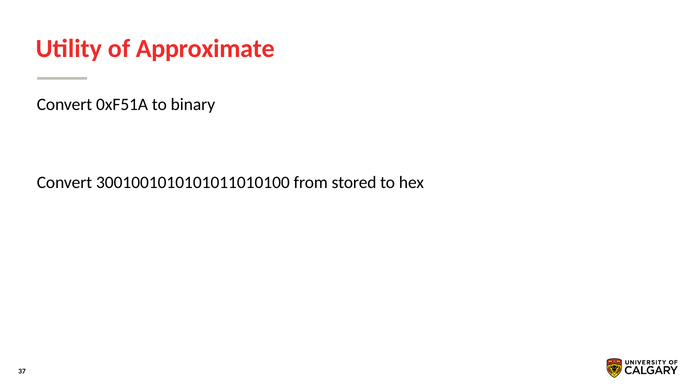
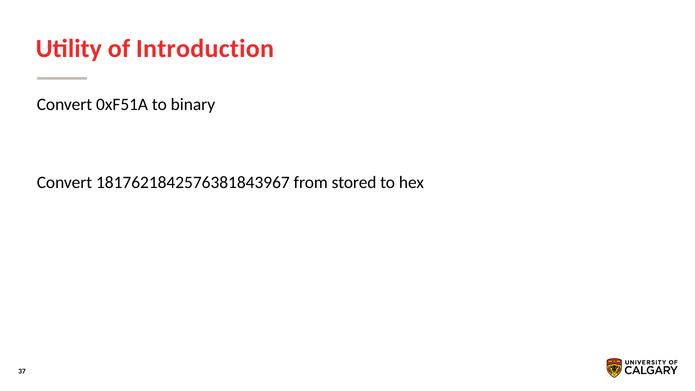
Approximate: Approximate -> Introduction
3001001010101011010100: 3001001010101011010100 -> 1817621842576381843967
